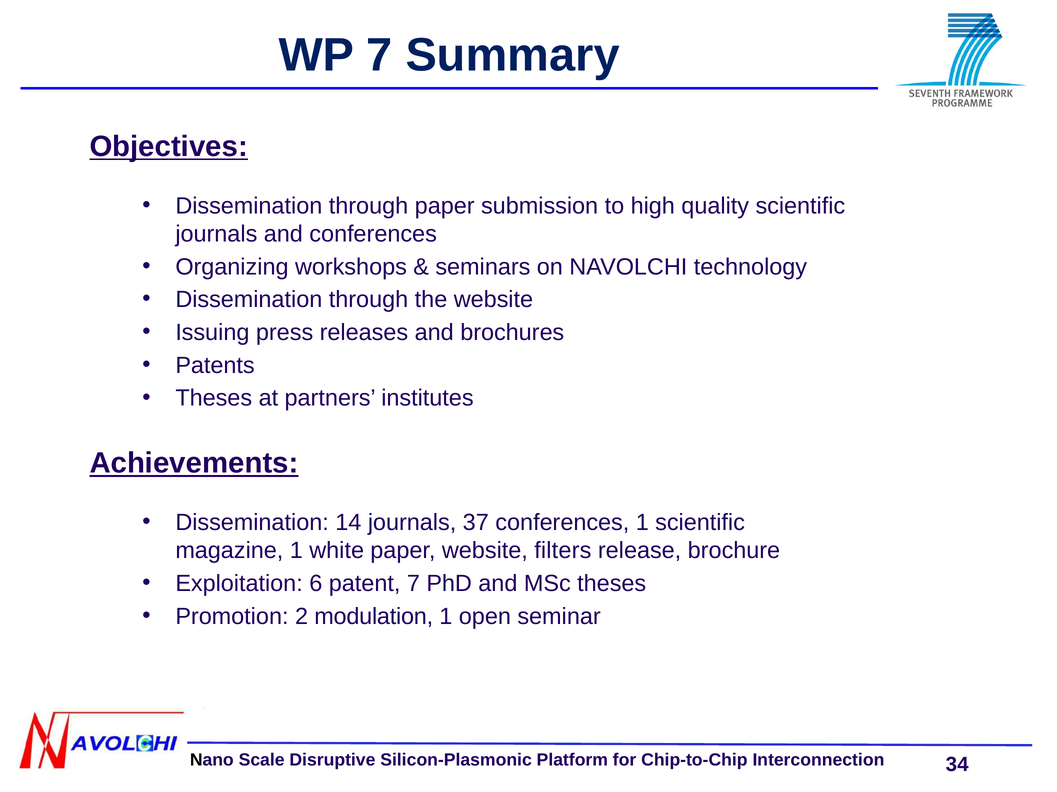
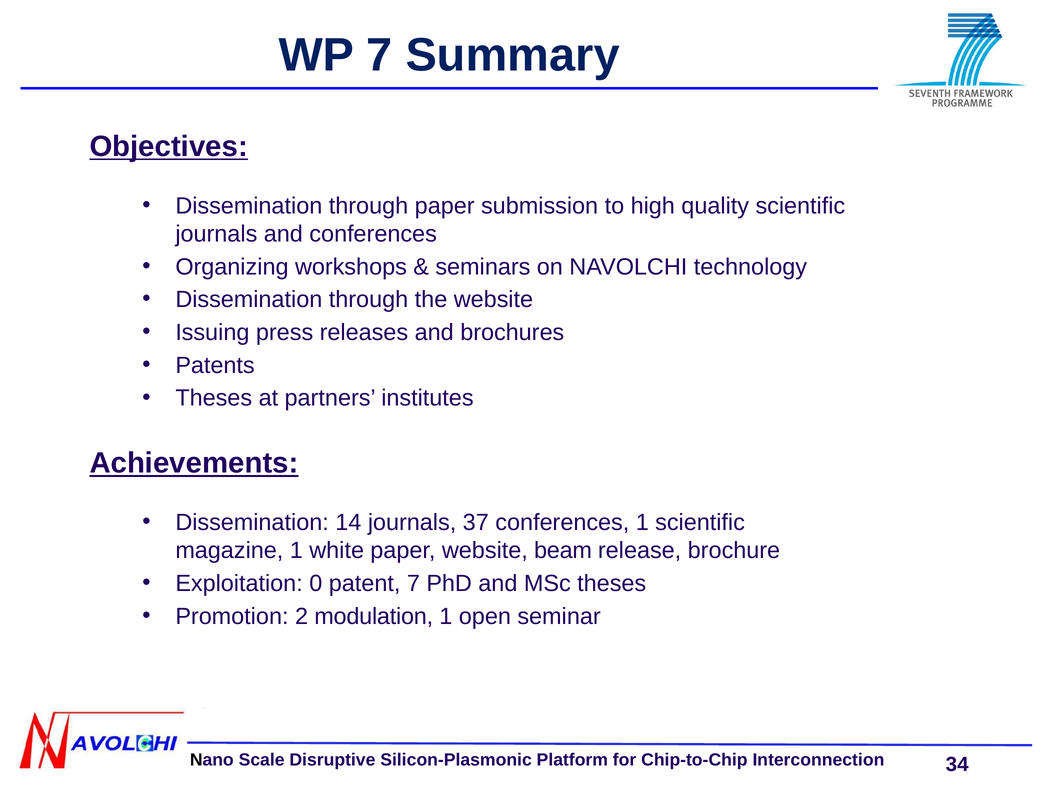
filters: filters -> beam
6: 6 -> 0
